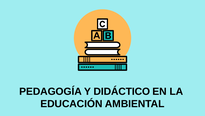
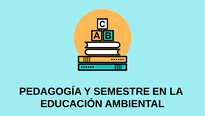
DIDÁCTICO: DIDÁCTICO -> SEMESTRE
